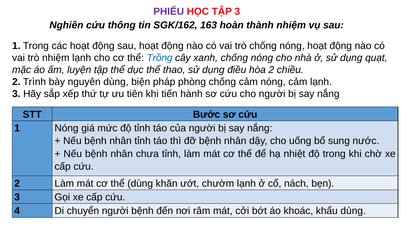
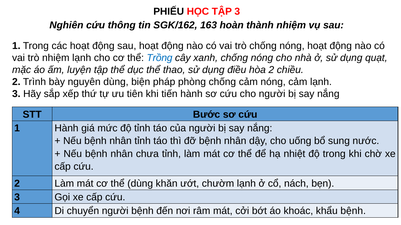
PHIẾU colour: purple -> black
1 Nóng: Nóng -> Hành
khẩu dùng: dùng -> bệnh
